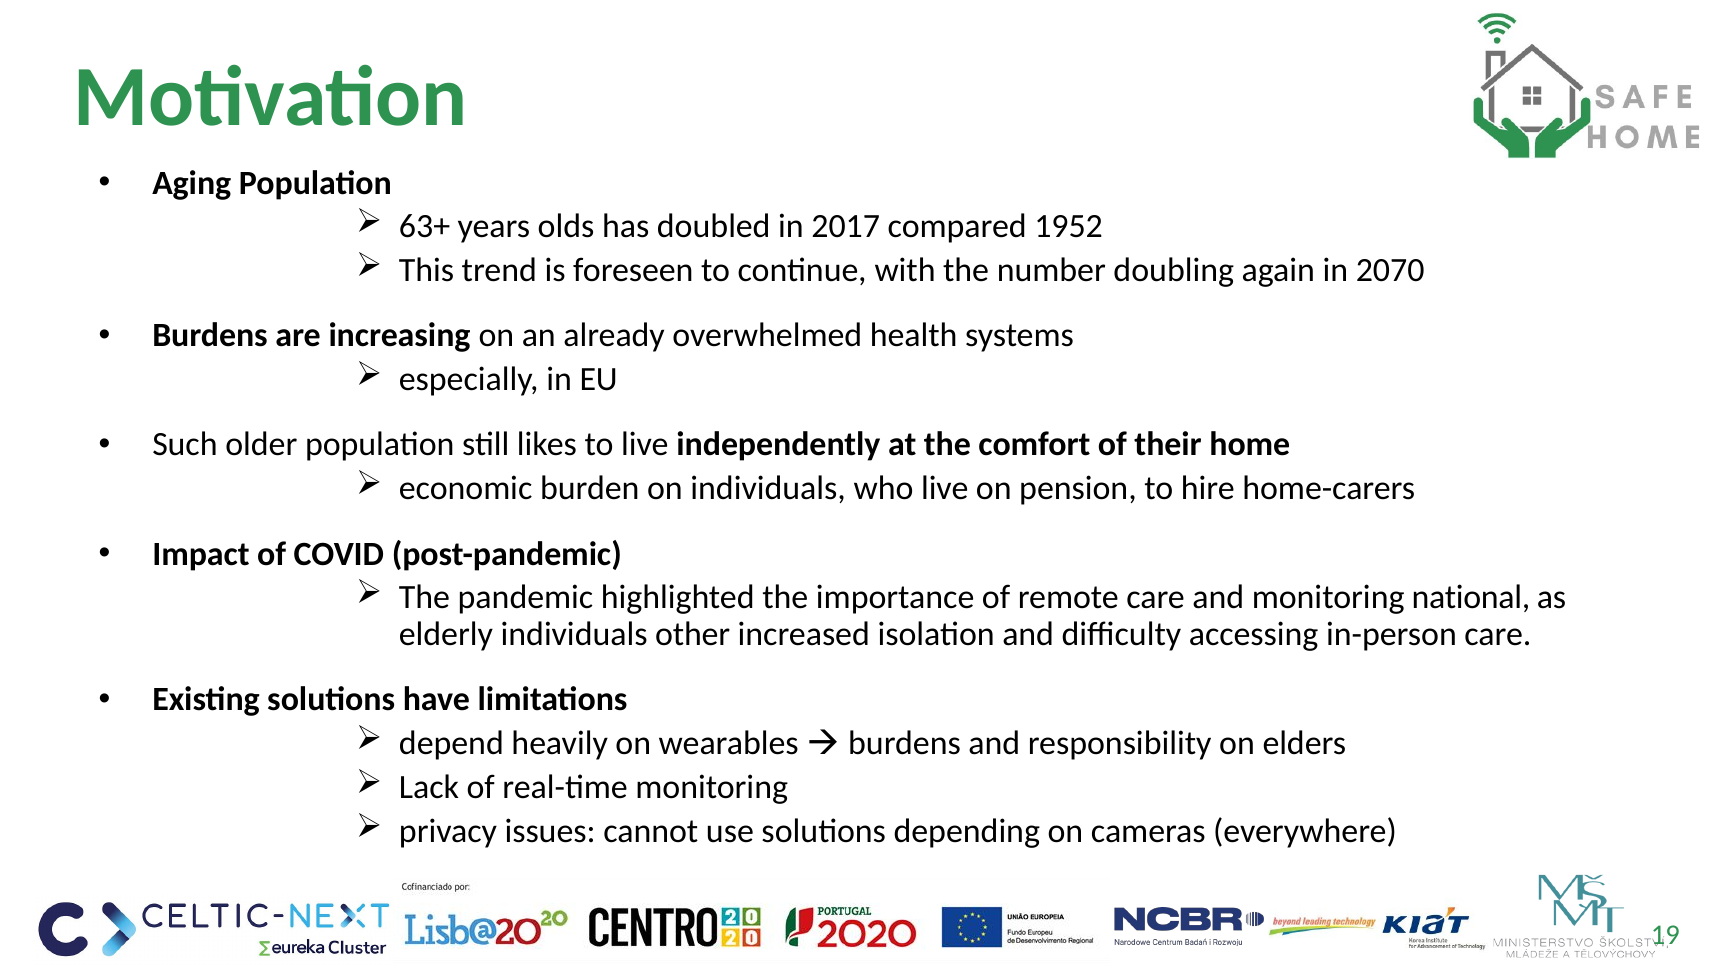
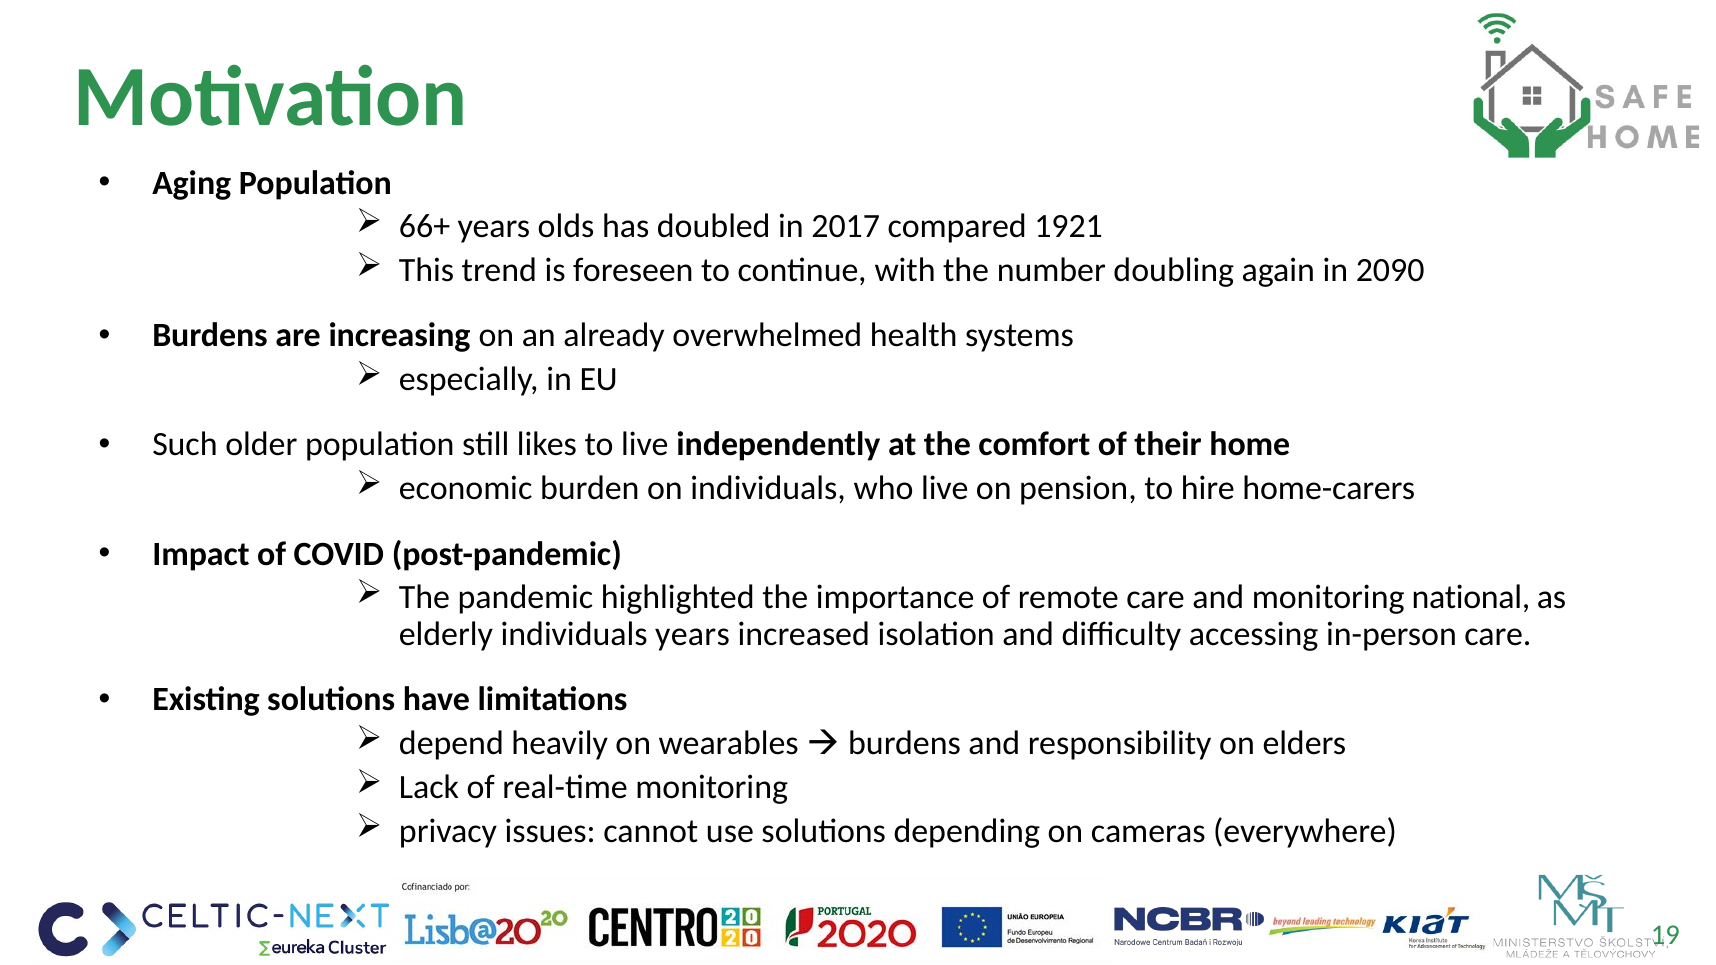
63+: 63+ -> 66+
1952: 1952 -> 1921
2070: 2070 -> 2090
individuals other: other -> years
